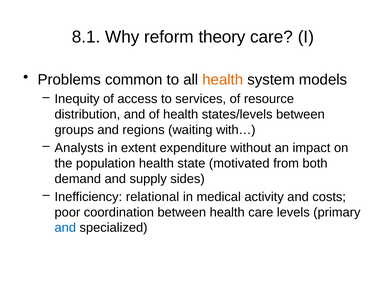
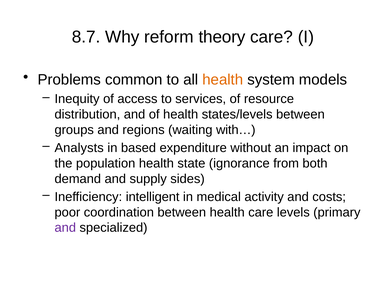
8.1: 8.1 -> 8.7
extent: extent -> based
motivated: motivated -> ignorance
relational: relational -> intelligent
and at (65, 227) colour: blue -> purple
